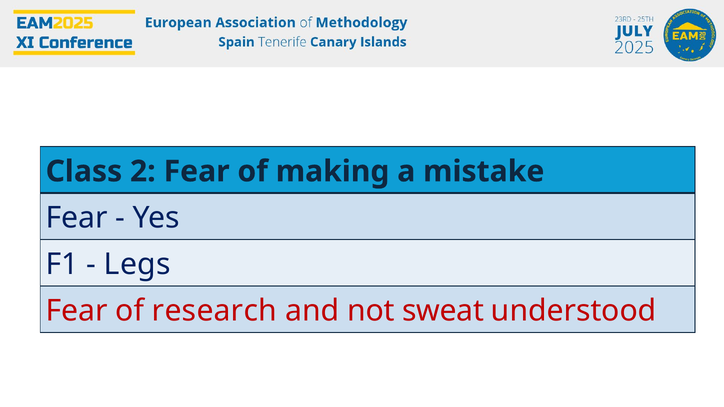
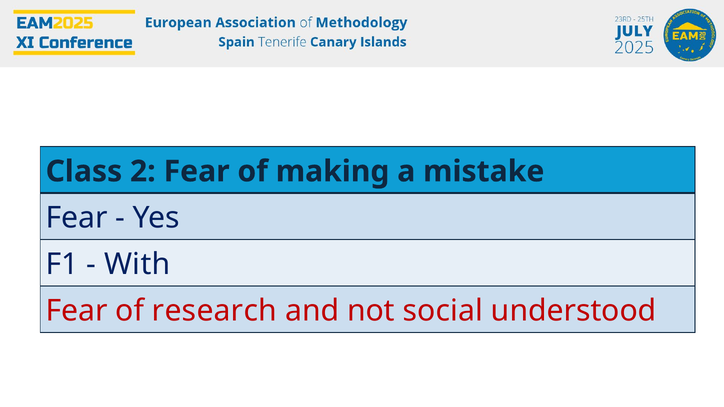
Legs: Legs -> With
sweat: sweat -> social
